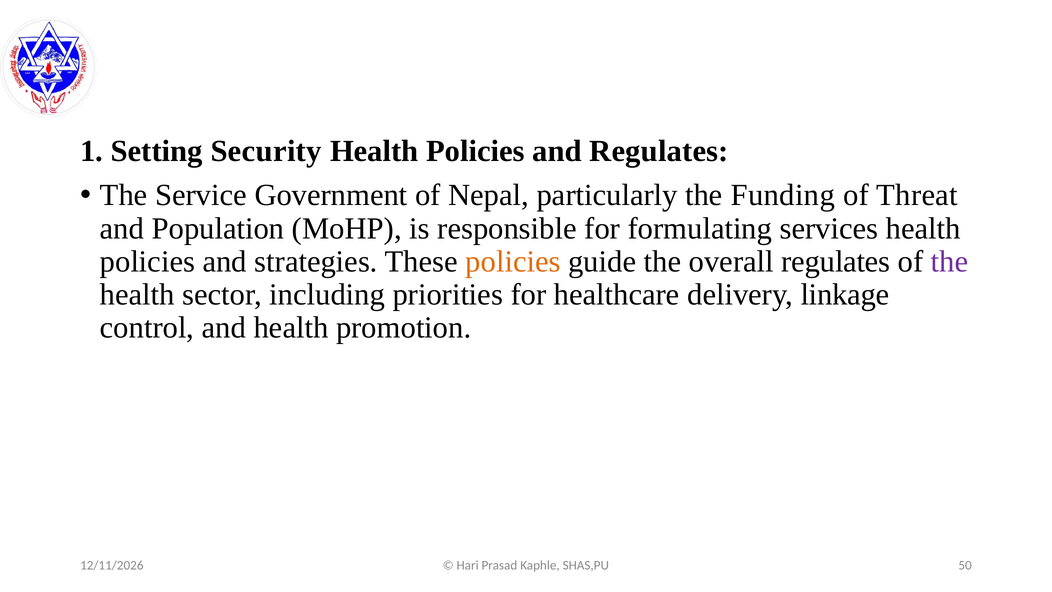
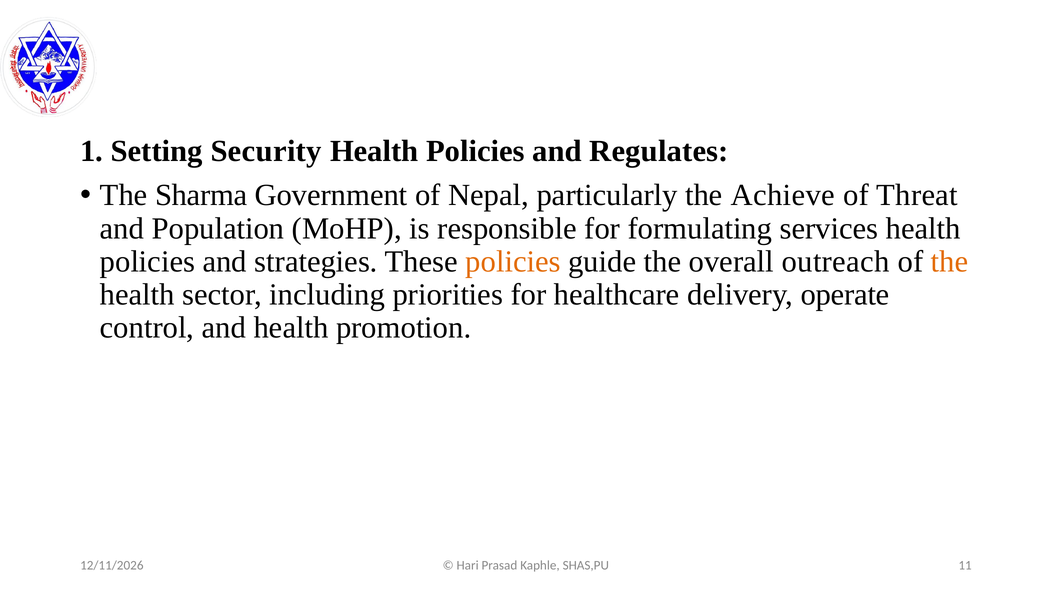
Service: Service -> Sharma
Funding: Funding -> Achieve
overall regulates: regulates -> outreach
the at (950, 261) colour: purple -> orange
linkage: linkage -> operate
50: 50 -> 11
